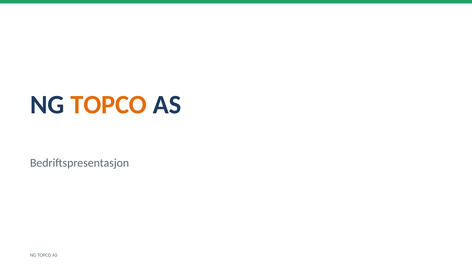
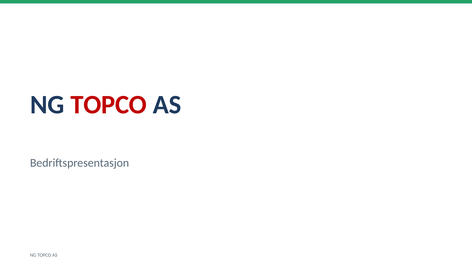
TOPCO at (109, 105) colour: orange -> red
